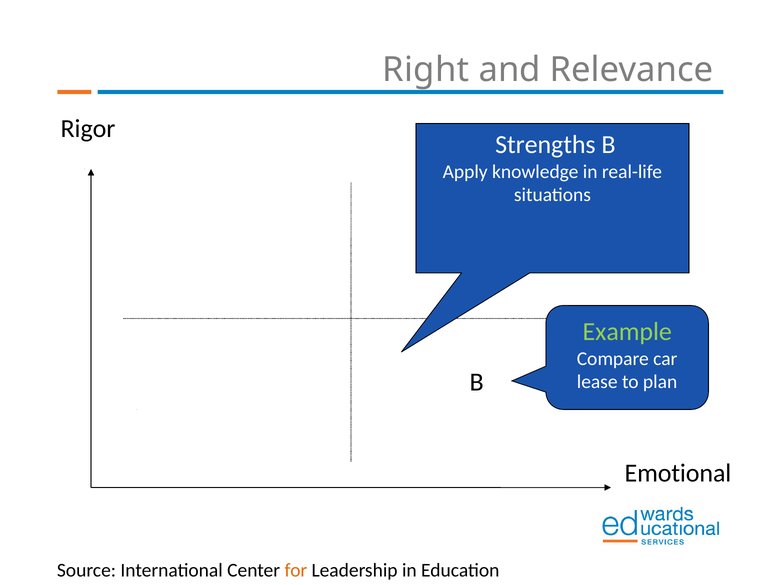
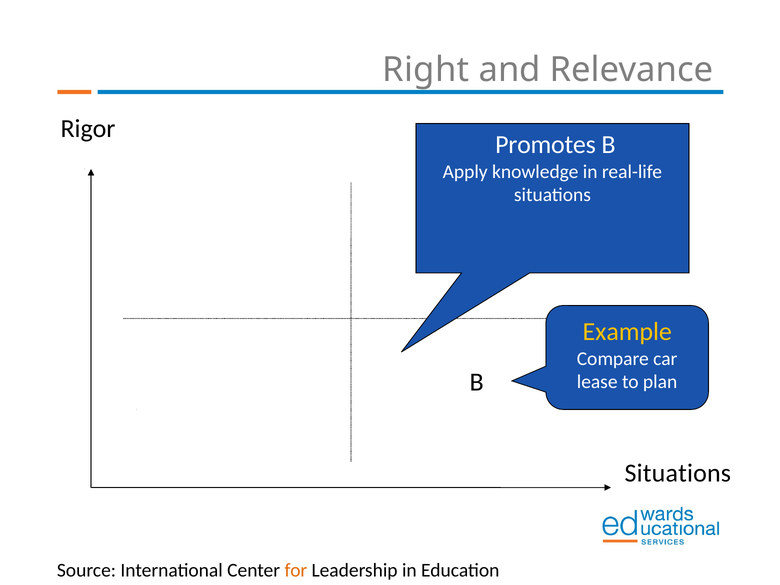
Strengths: Strengths -> Promotes
Example colour: light green -> yellow
Emotional at (678, 473): Emotional -> Situations
